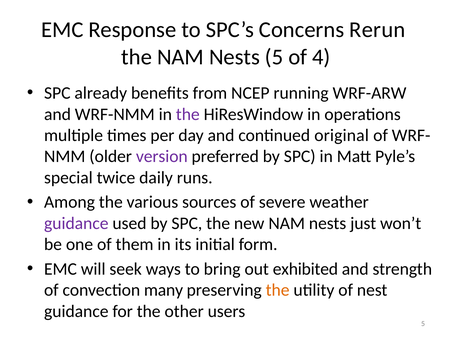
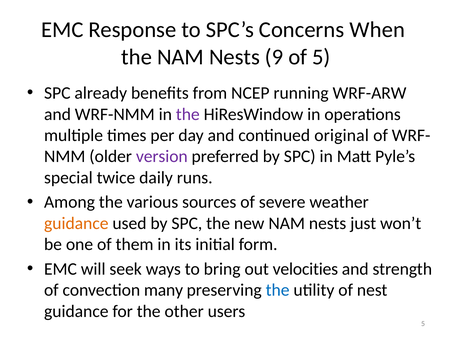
Rerun: Rerun -> When
Nests 5: 5 -> 9
of 4: 4 -> 5
guidance at (76, 223) colour: purple -> orange
exhibited: exhibited -> velocities
the at (278, 290) colour: orange -> blue
